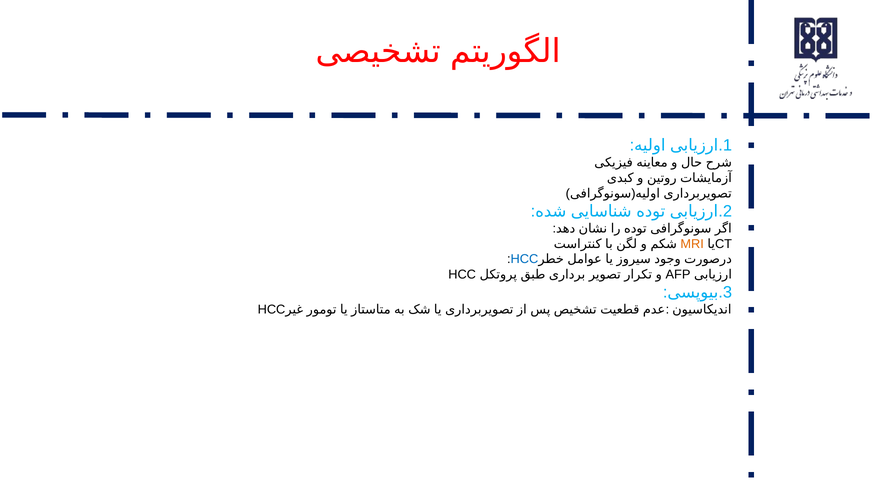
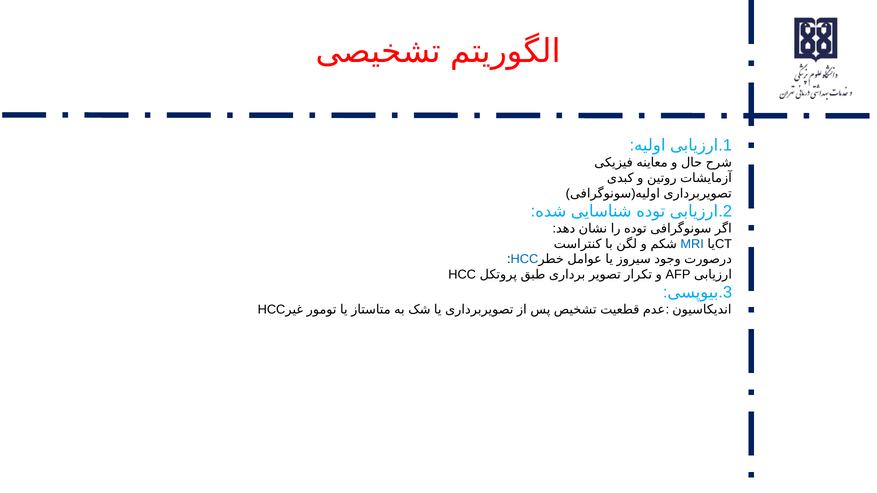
MRI colour: orange -> blue
